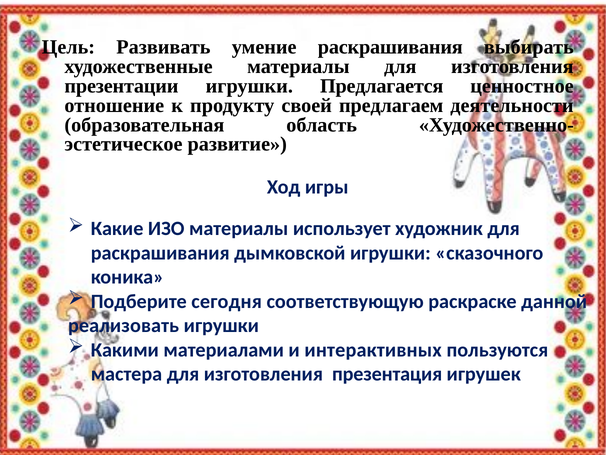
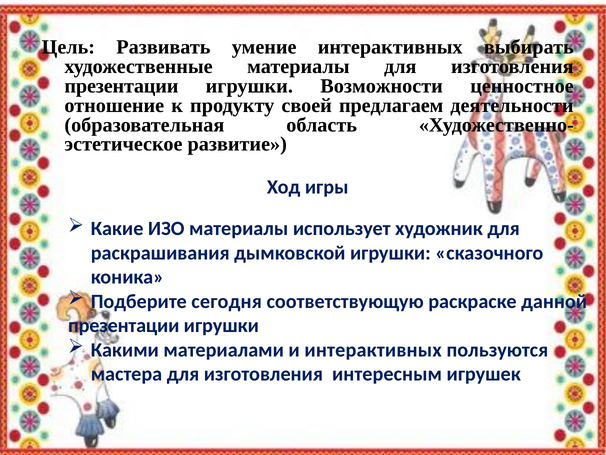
умение раскрашивания: раскрашивания -> интерактивных
Предлагается: Предлагается -> Возможности
реализовать at (124, 325): реализовать -> презентации
презентация: презентация -> интересным
